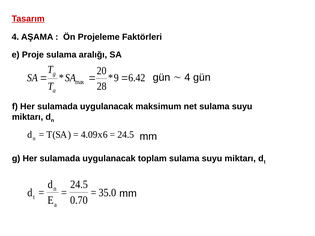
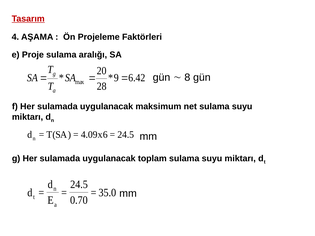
4 at (187, 78): 4 -> 8
